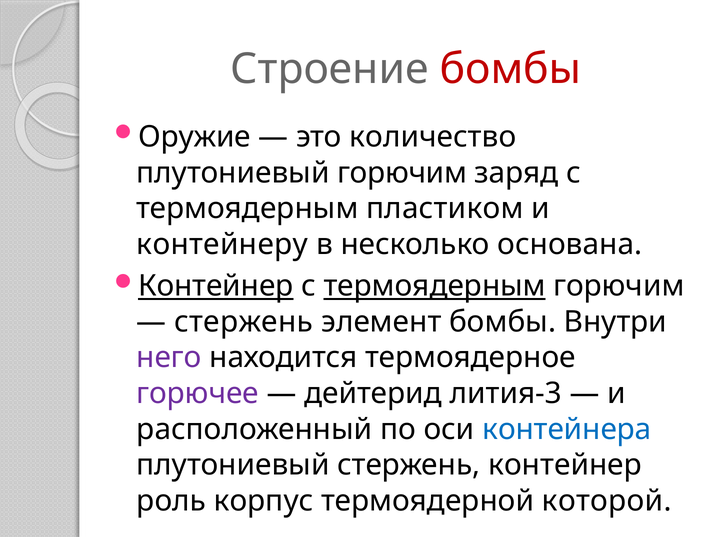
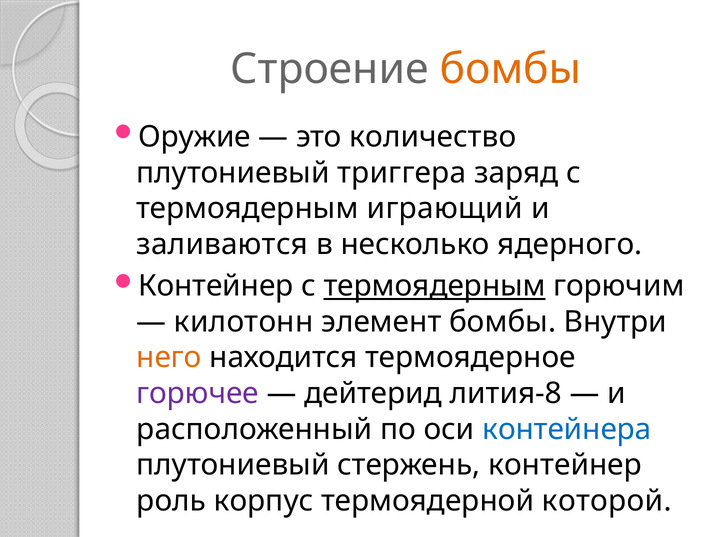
бомбы at (511, 69) colour: red -> orange
плутониевый горючим: горючим -> триггера
пластиком: пластиком -> играющий
контейнеру: контейнеру -> заливаются
основана: основана -> ядерного
Контейнер at (216, 286) underline: present -> none
стержень at (244, 322): стержень -> килотонн
него colour: purple -> orange
лития-3: лития-3 -> лития-8
